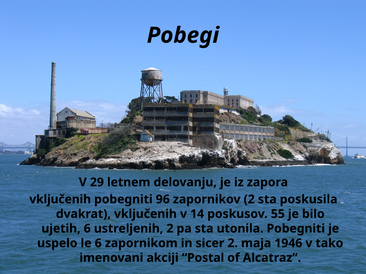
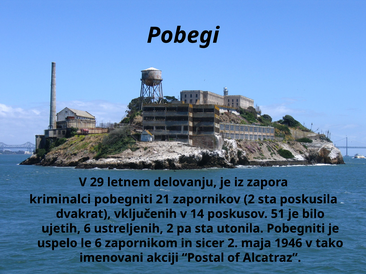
vključenih at (60, 200): vključenih -> kriminalci
96: 96 -> 21
55: 55 -> 51
